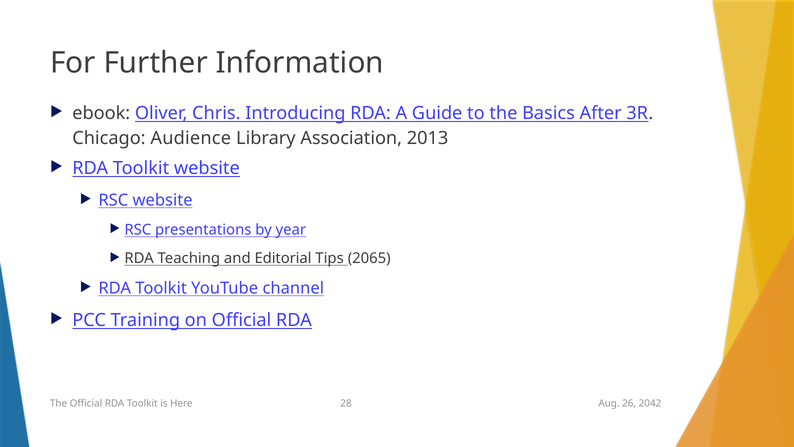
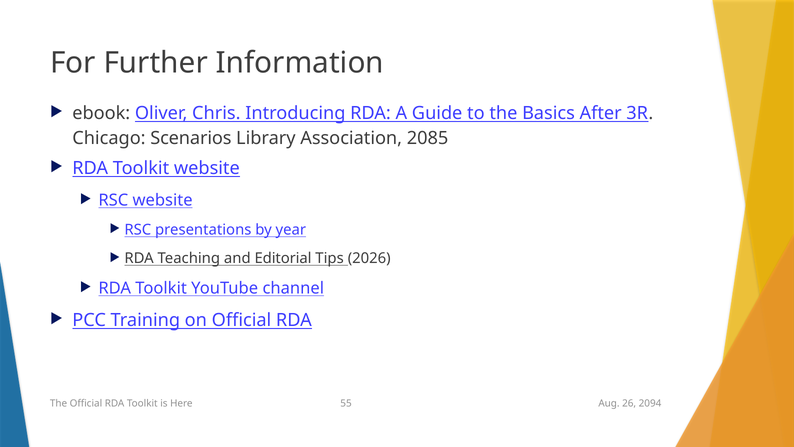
Audience: Audience -> Scenarios
2013: 2013 -> 2085
2065: 2065 -> 2026
28: 28 -> 55
2042: 2042 -> 2094
